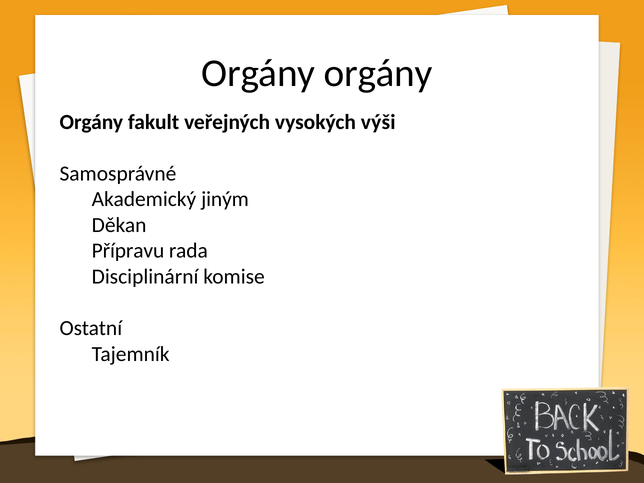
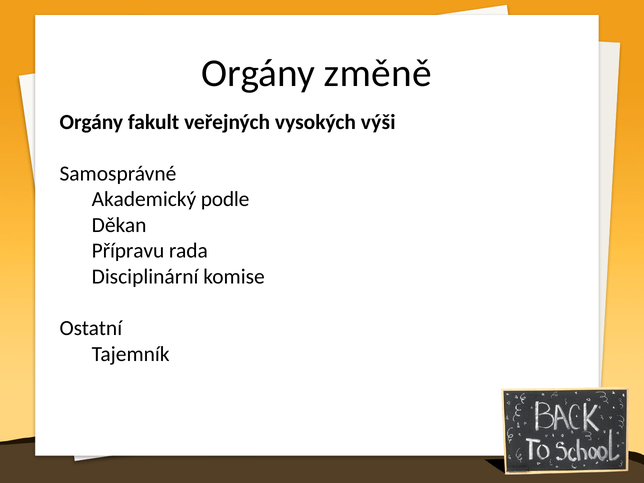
orgány at (378, 73): orgány -> změně
jiným: jiným -> podle
